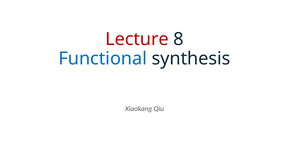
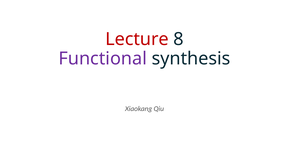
Functional colour: blue -> purple
